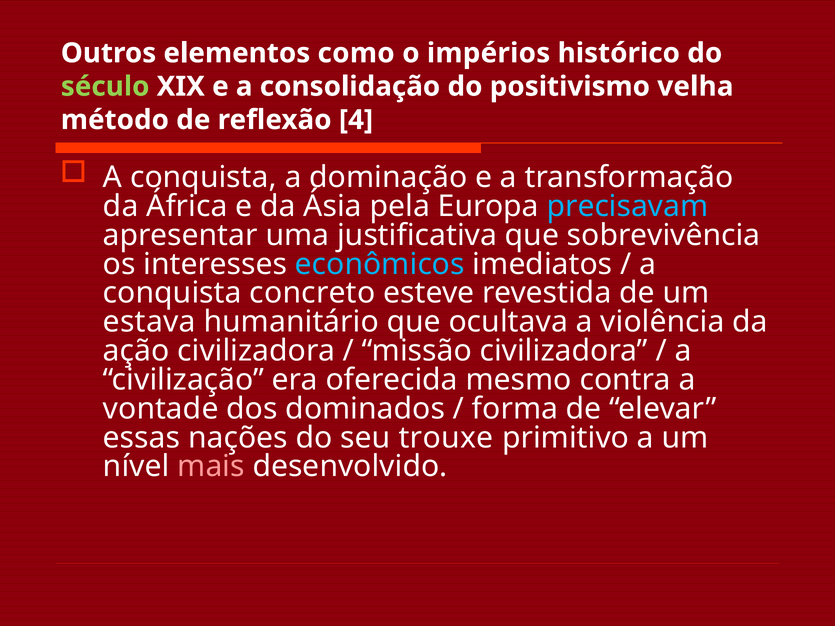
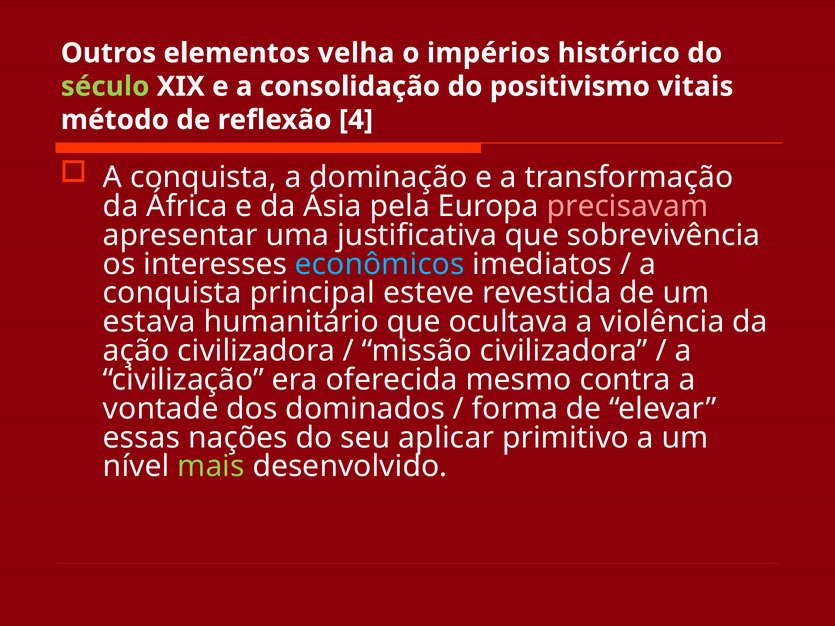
como: como -> velha
velha: velha -> vitais
precisavam colour: light blue -> pink
concreto: concreto -> principal
trouxe: trouxe -> aplicar
mais colour: pink -> light green
